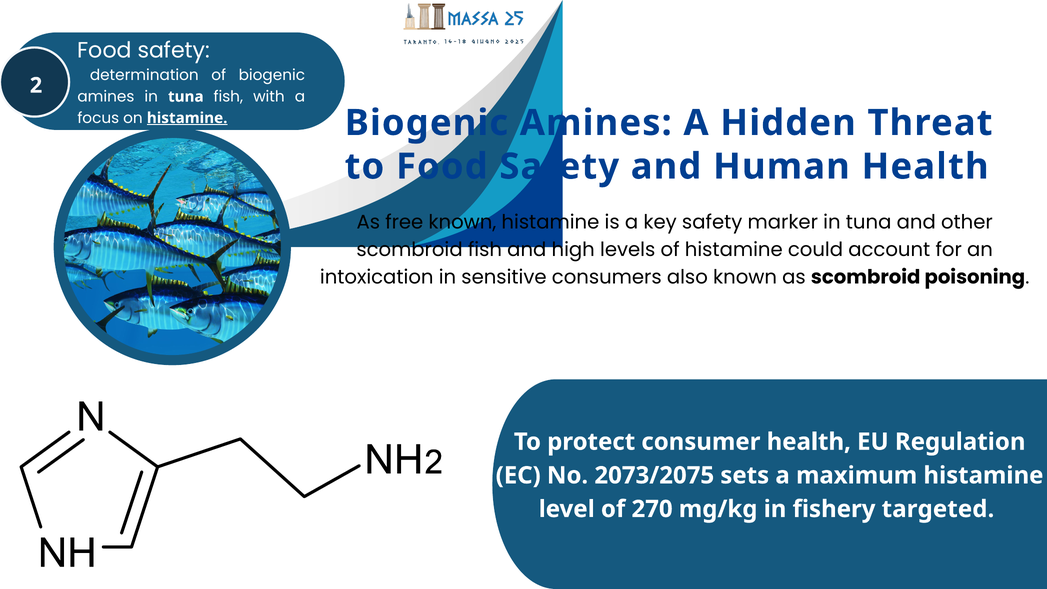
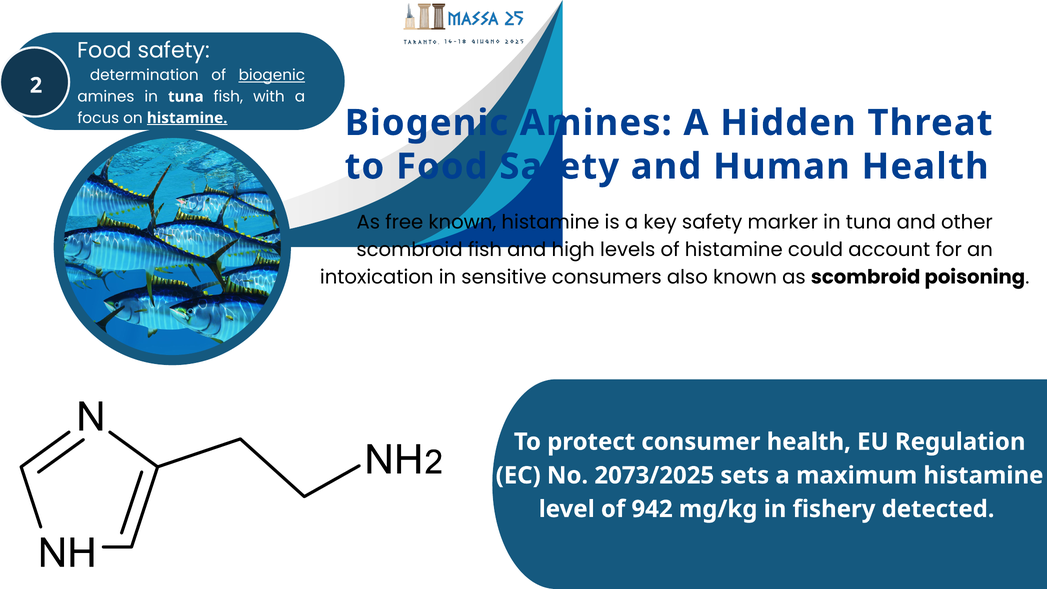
biogenic at (272, 75) underline: none -> present
2073/2075: 2073/2075 -> 2073/2025
270: 270 -> 942
targeted: targeted -> detected
